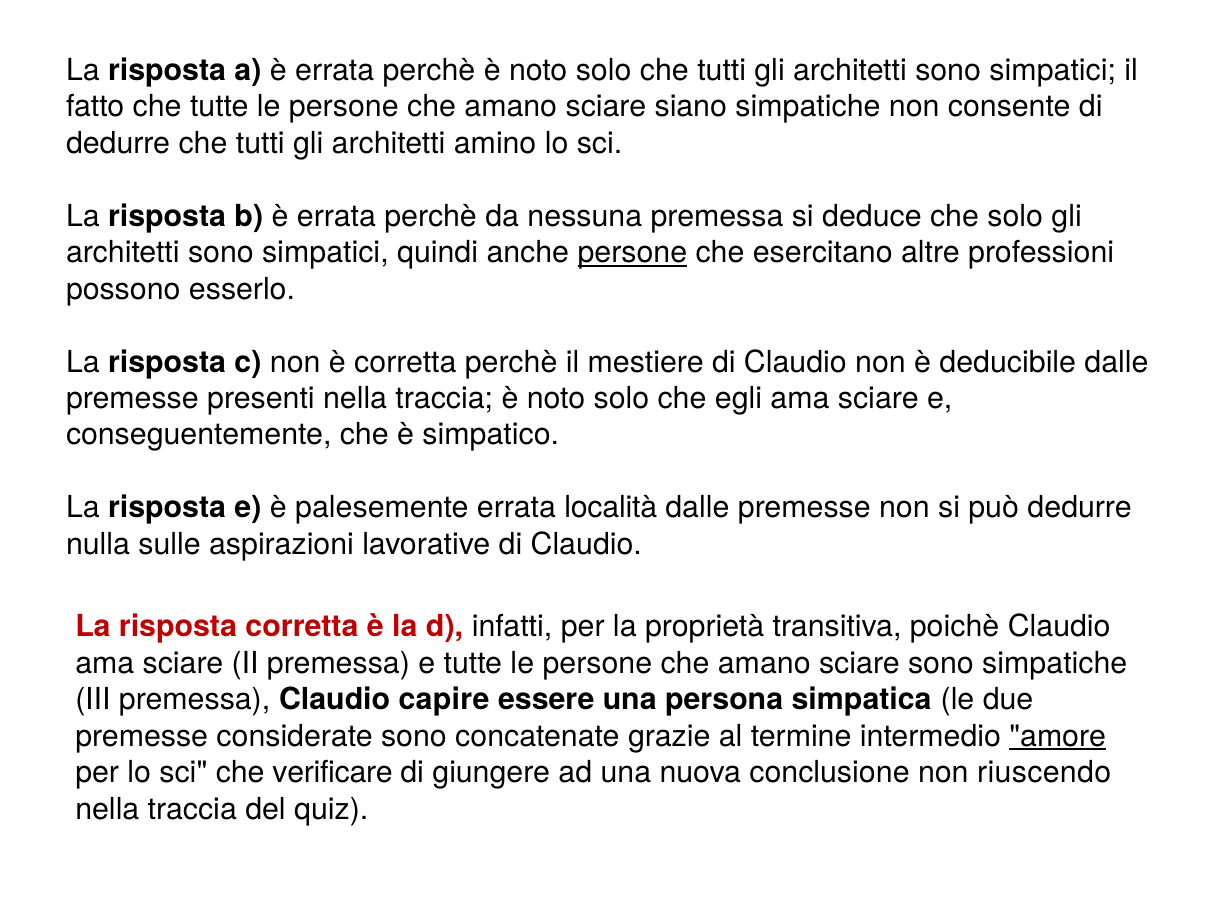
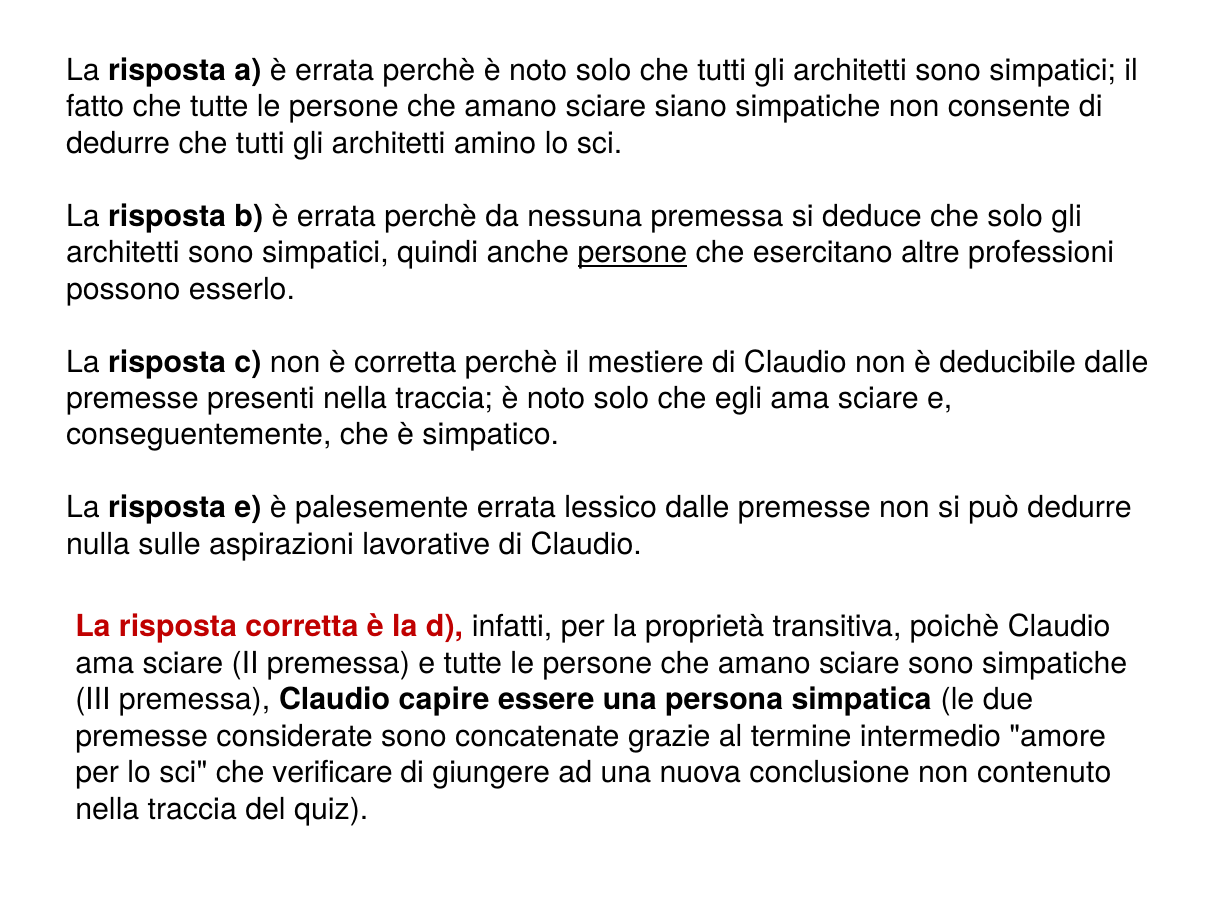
località: località -> lessico
amore underline: present -> none
riuscendo: riuscendo -> contenuto
